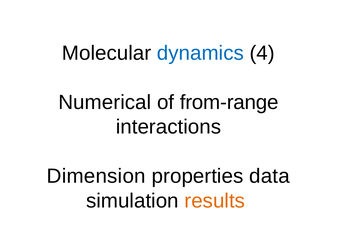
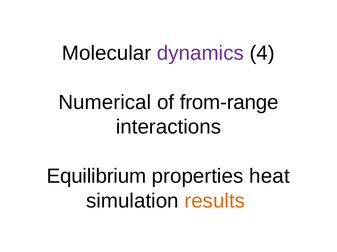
dynamics colour: blue -> purple
Dimension: Dimension -> Equilibrium
data: data -> heat
